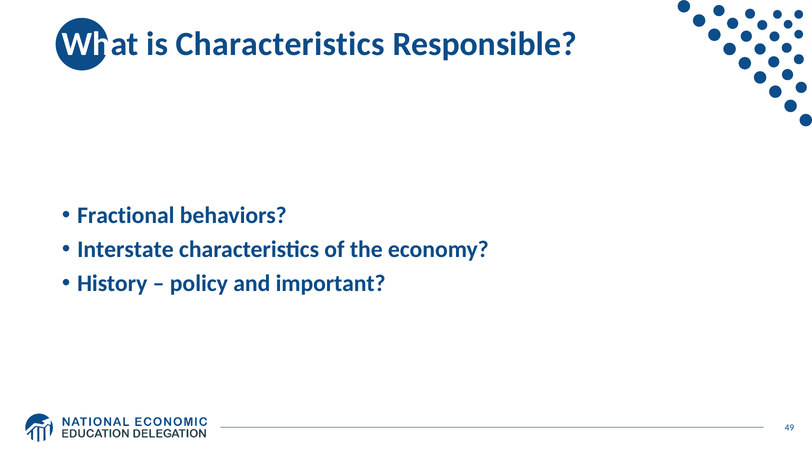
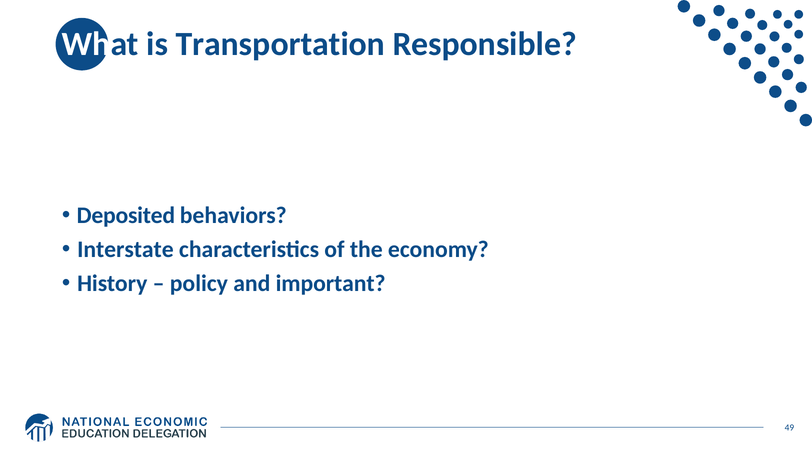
is Characteristics: Characteristics -> Transportation
Fractional: Fractional -> Deposited
